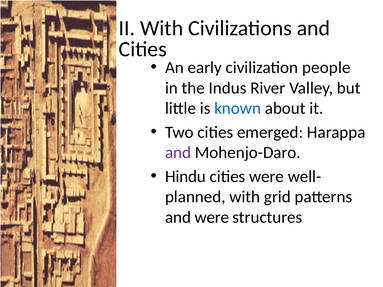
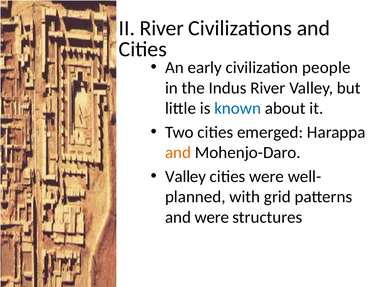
II With: With -> River
and at (178, 153) colour: purple -> orange
Hindu at (185, 177): Hindu -> Valley
